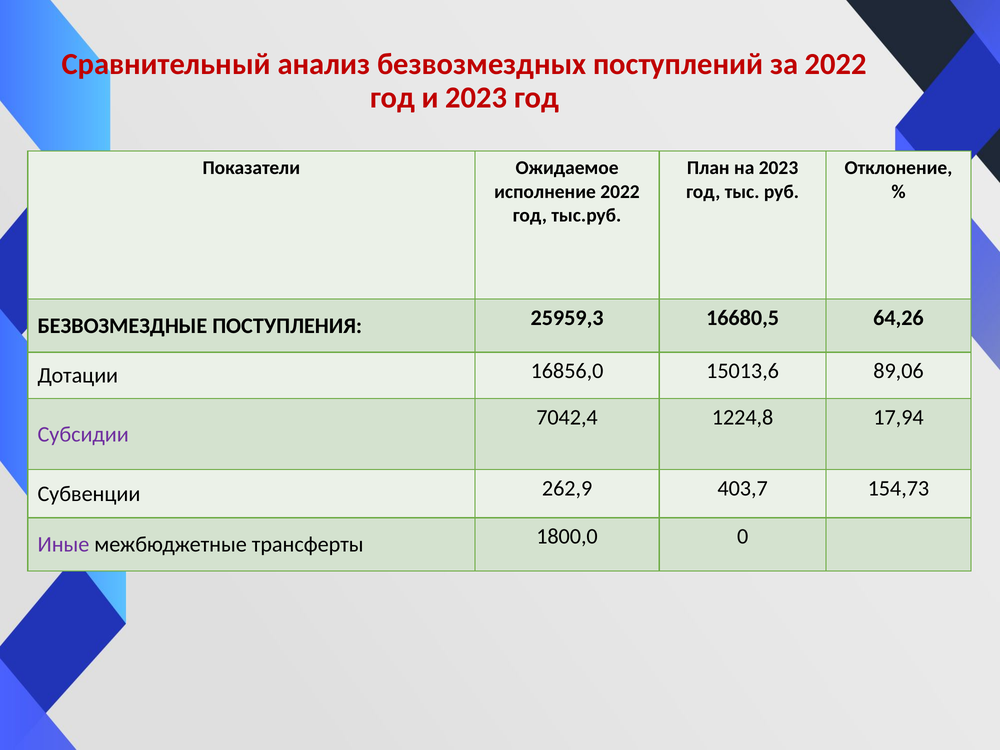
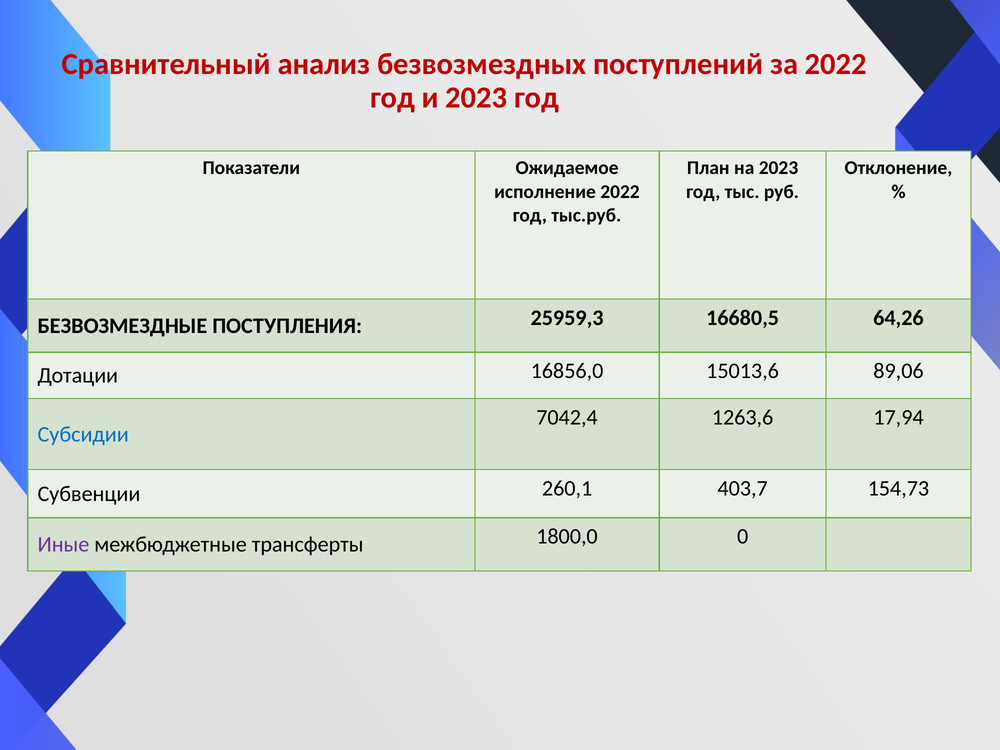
1224,8: 1224,8 -> 1263,6
Субсидии colour: purple -> blue
262,9: 262,9 -> 260,1
